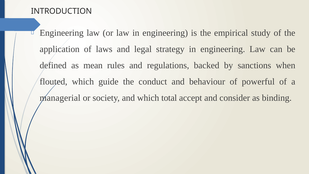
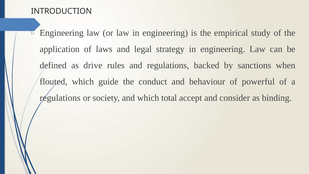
mean: mean -> drive
managerial at (60, 98): managerial -> regulations
